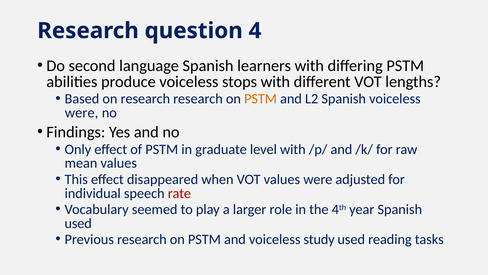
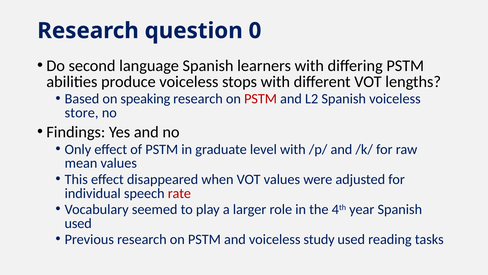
4: 4 -> 0
on research: research -> speaking
PSTM at (261, 99) colour: orange -> red
were at (82, 113): were -> store
